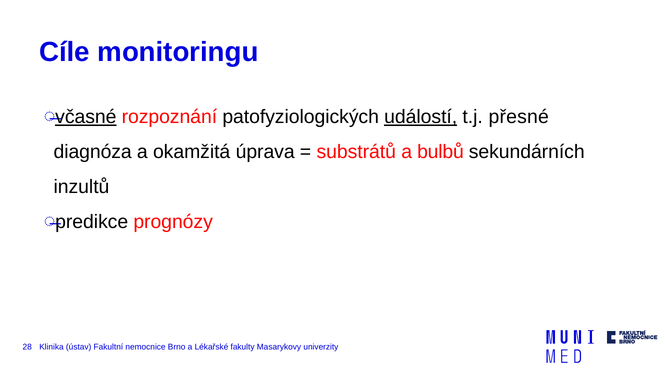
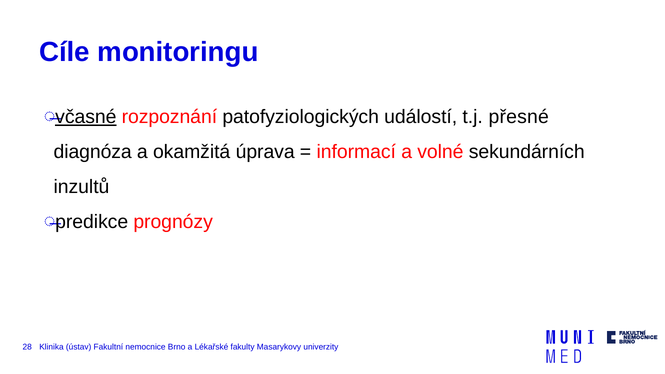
událostí underline: present -> none
substrátů: substrátů -> informací
bulbů: bulbů -> volné
